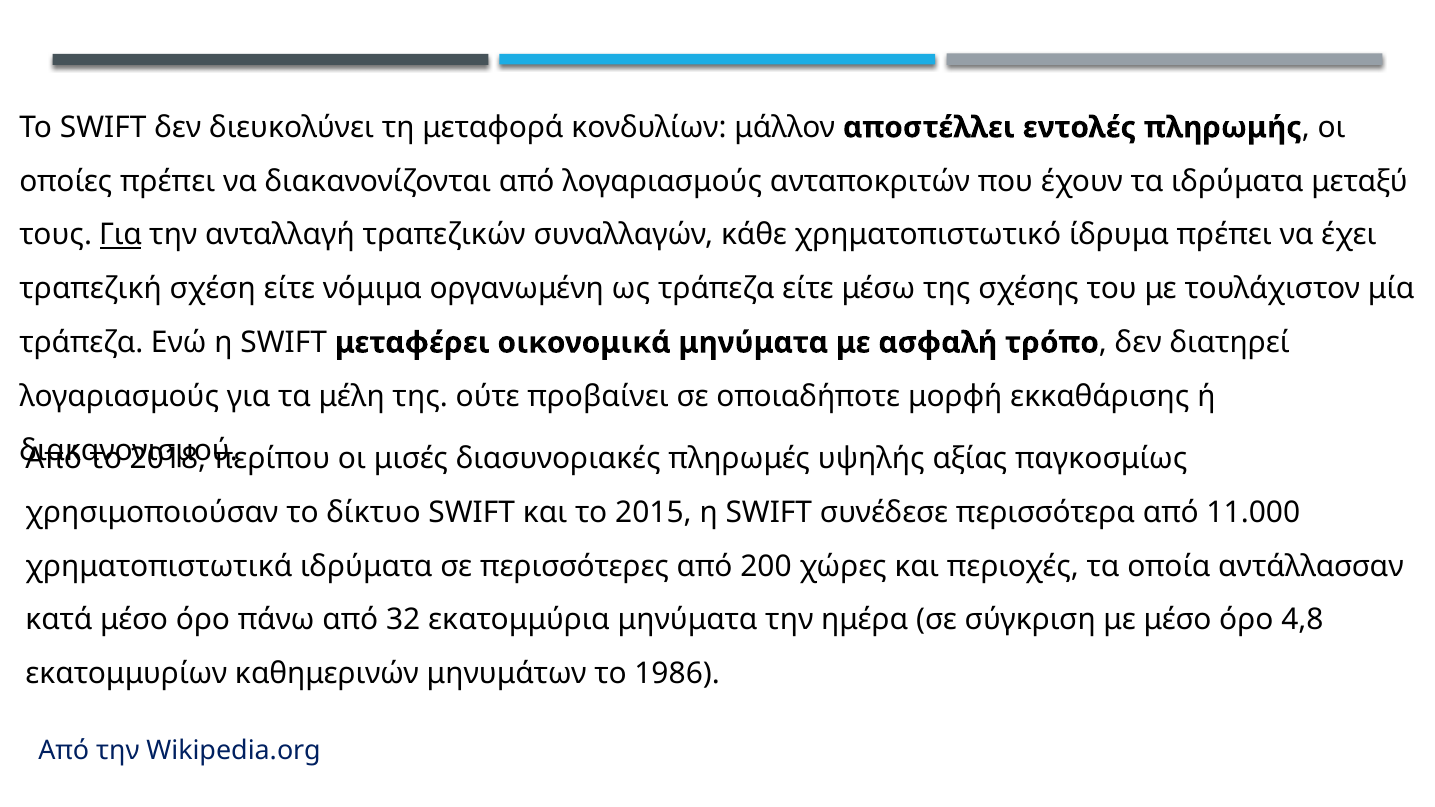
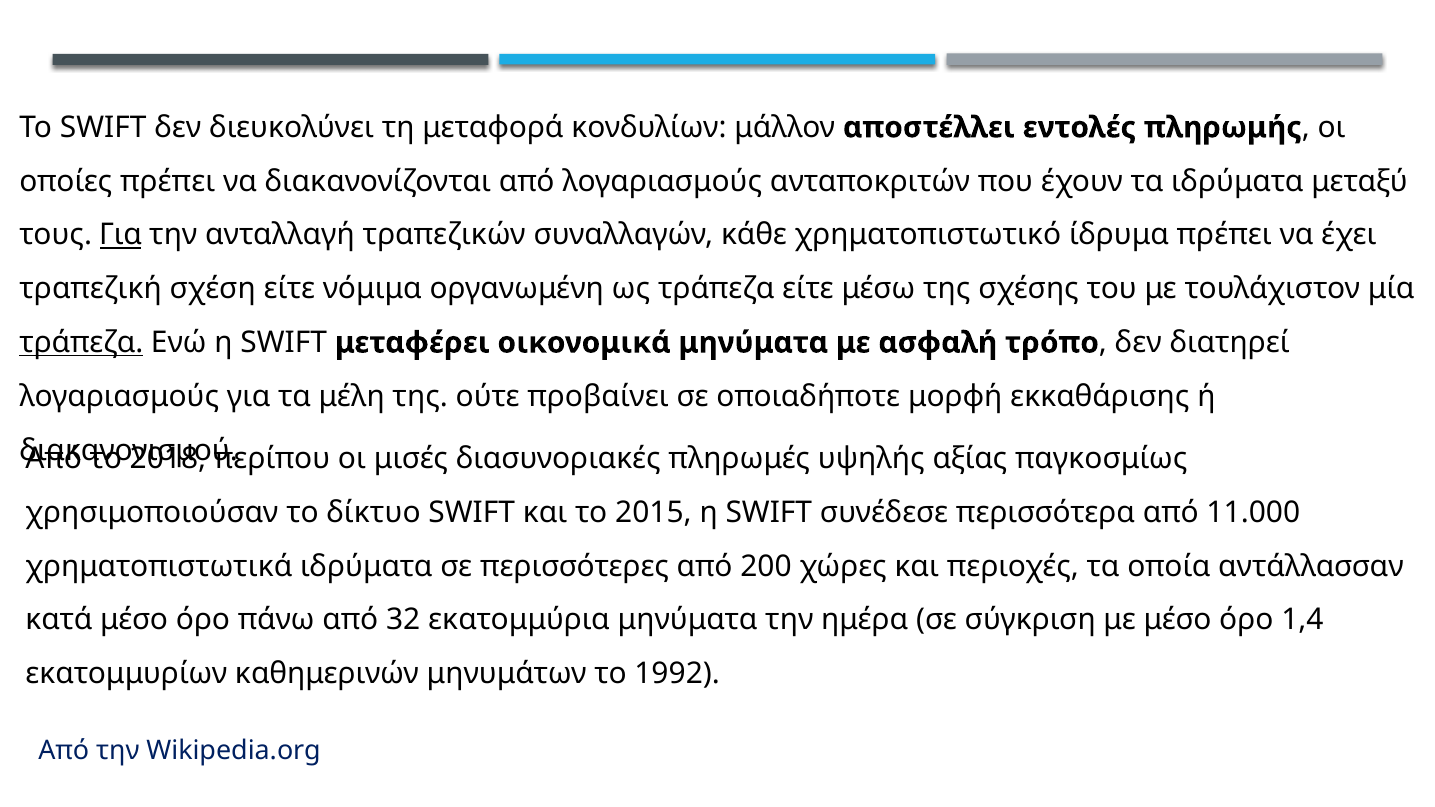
τράπεζα at (81, 343) underline: none -> present
4,8: 4,8 -> 1,4
1986: 1986 -> 1992
